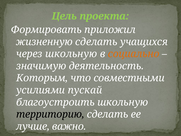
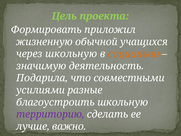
жизненную сделать: сделать -> обычной
Которым: Которым -> Подарила
пускай: пускай -> разные
территорию colour: black -> purple
